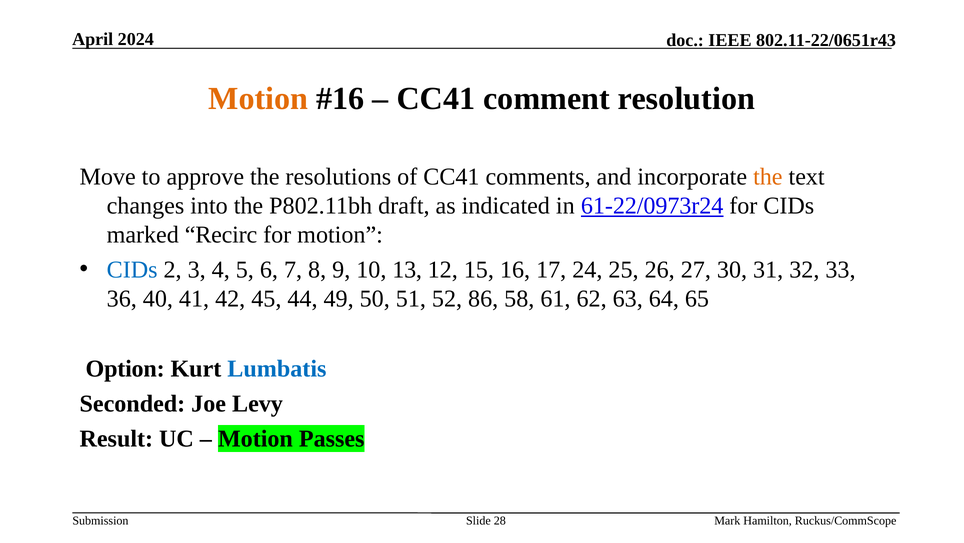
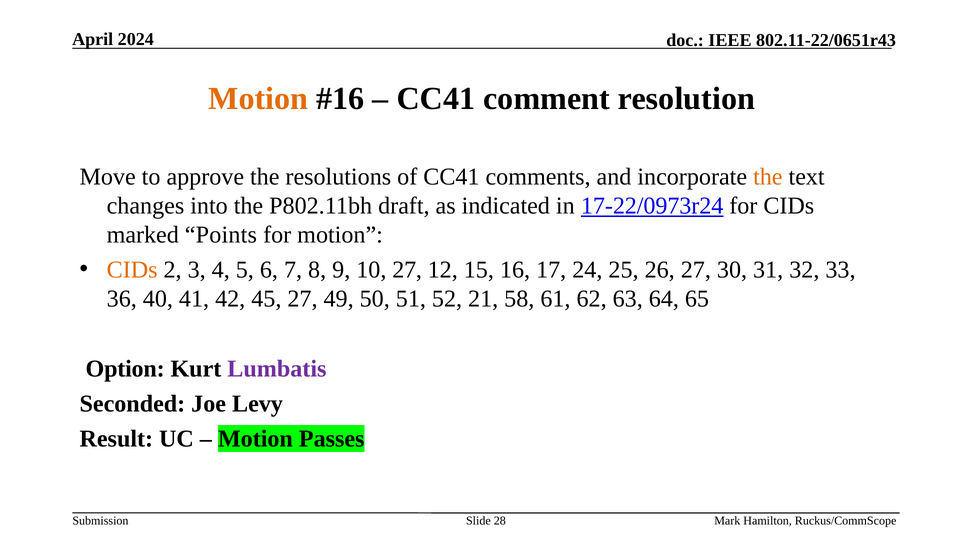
61-22/0973r24: 61-22/0973r24 -> 17-22/0973r24
Recirc: Recirc -> Points
CIDs at (132, 269) colour: blue -> orange
10 13: 13 -> 27
45 44: 44 -> 27
86: 86 -> 21
Lumbatis colour: blue -> purple
